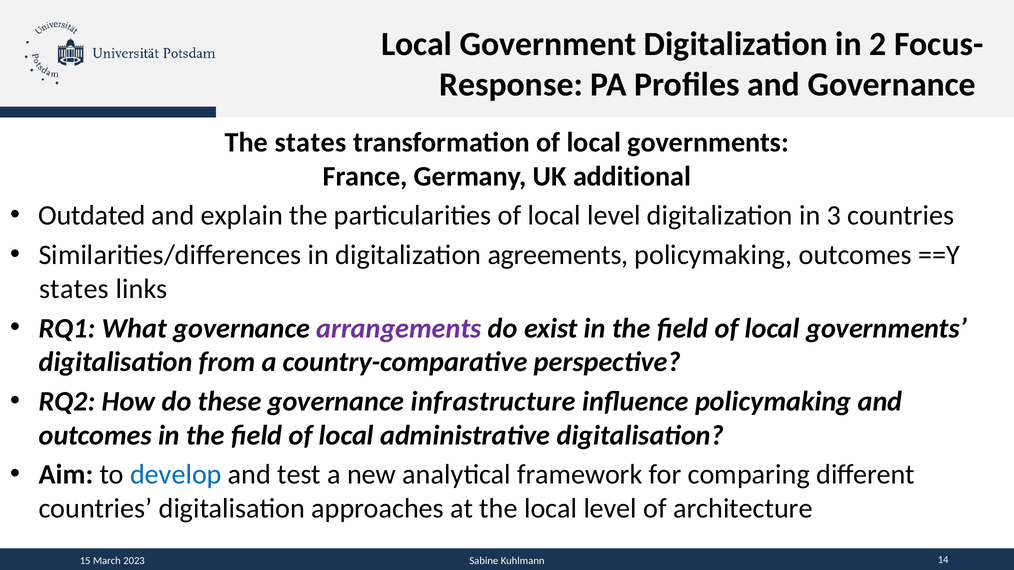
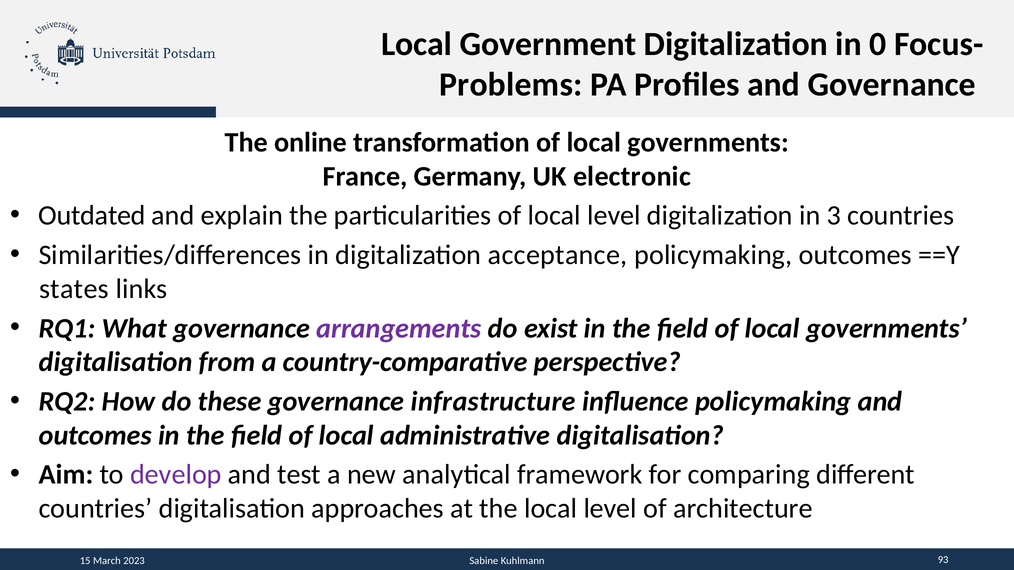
2: 2 -> 0
Response: Response -> Problems
The states: states -> online
additional: additional -> electronic
agreements: agreements -> acceptance
develop colour: blue -> purple
14: 14 -> 93
